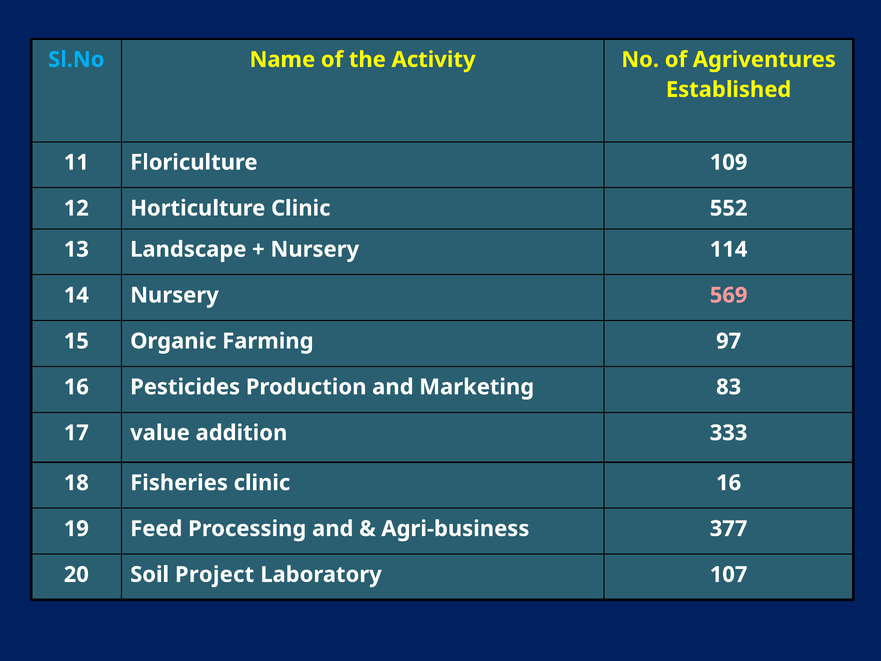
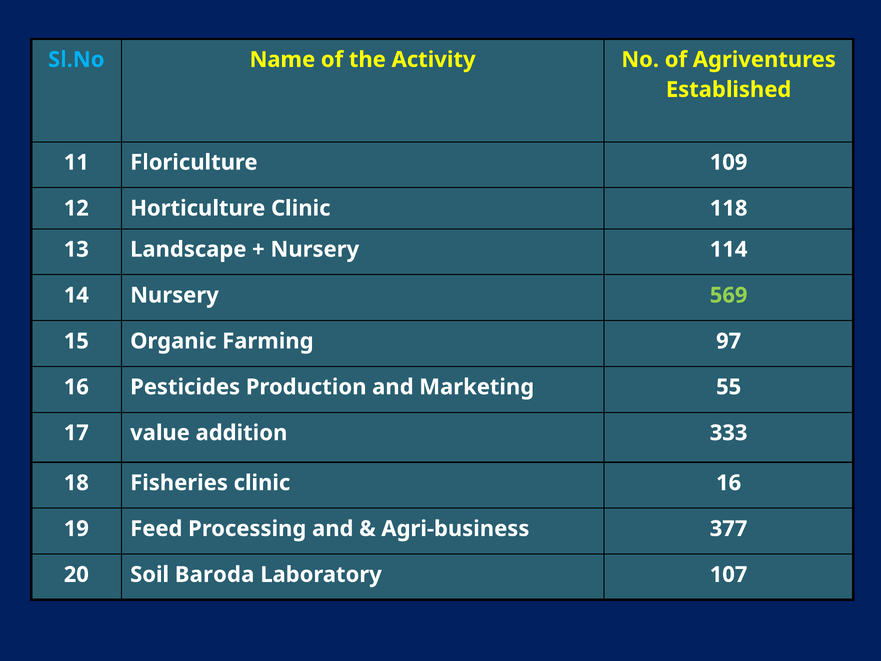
552: 552 -> 118
569 colour: pink -> light green
83: 83 -> 55
Project: Project -> Baroda
